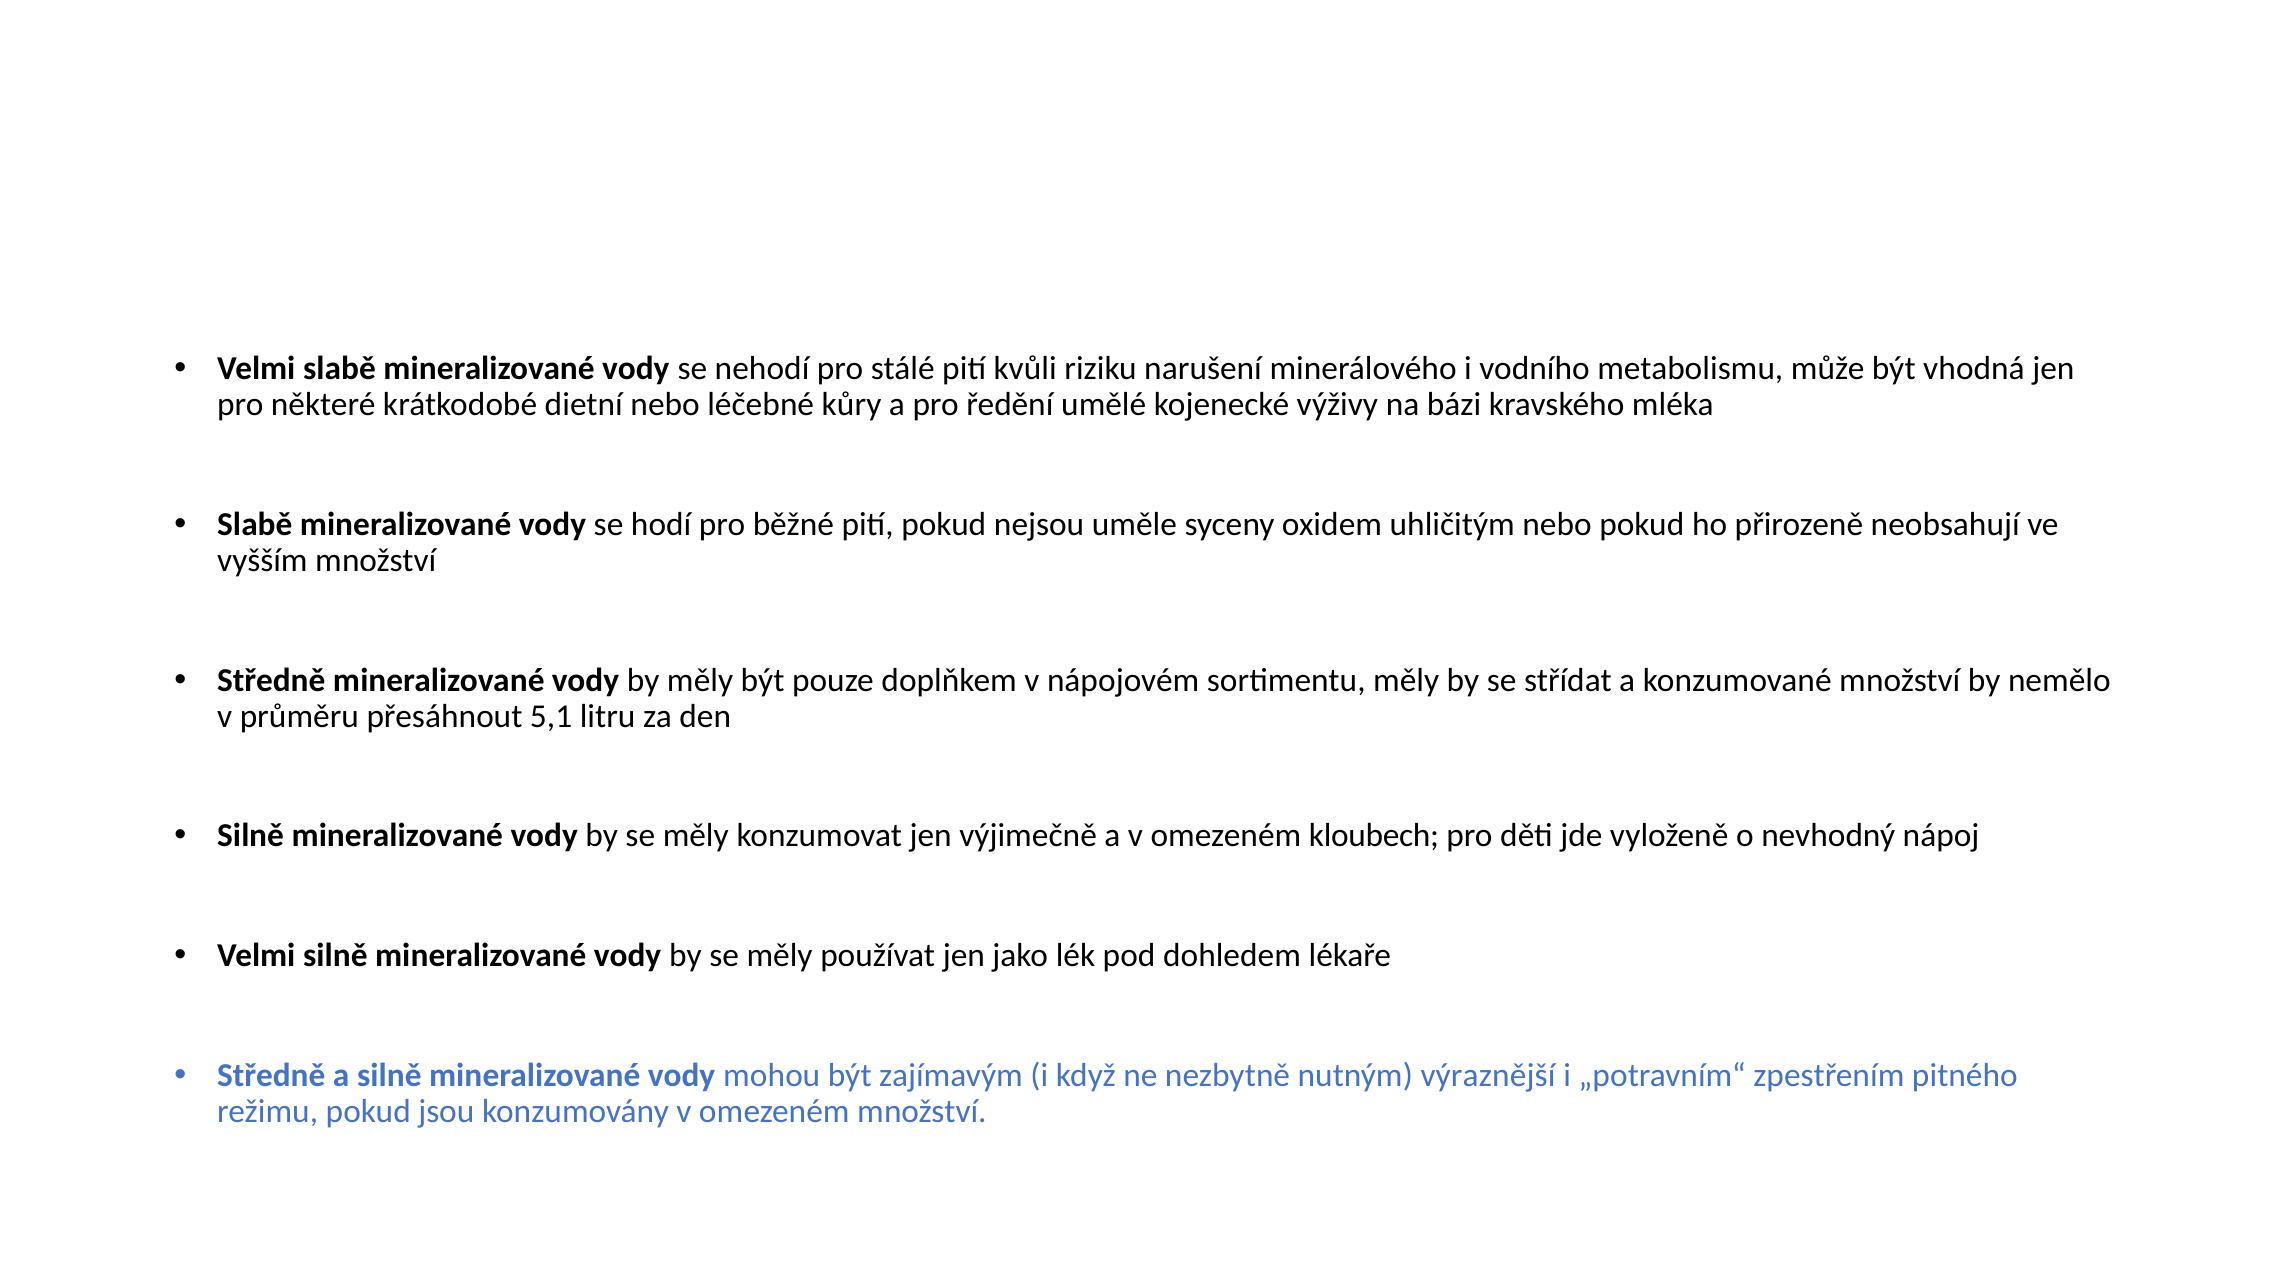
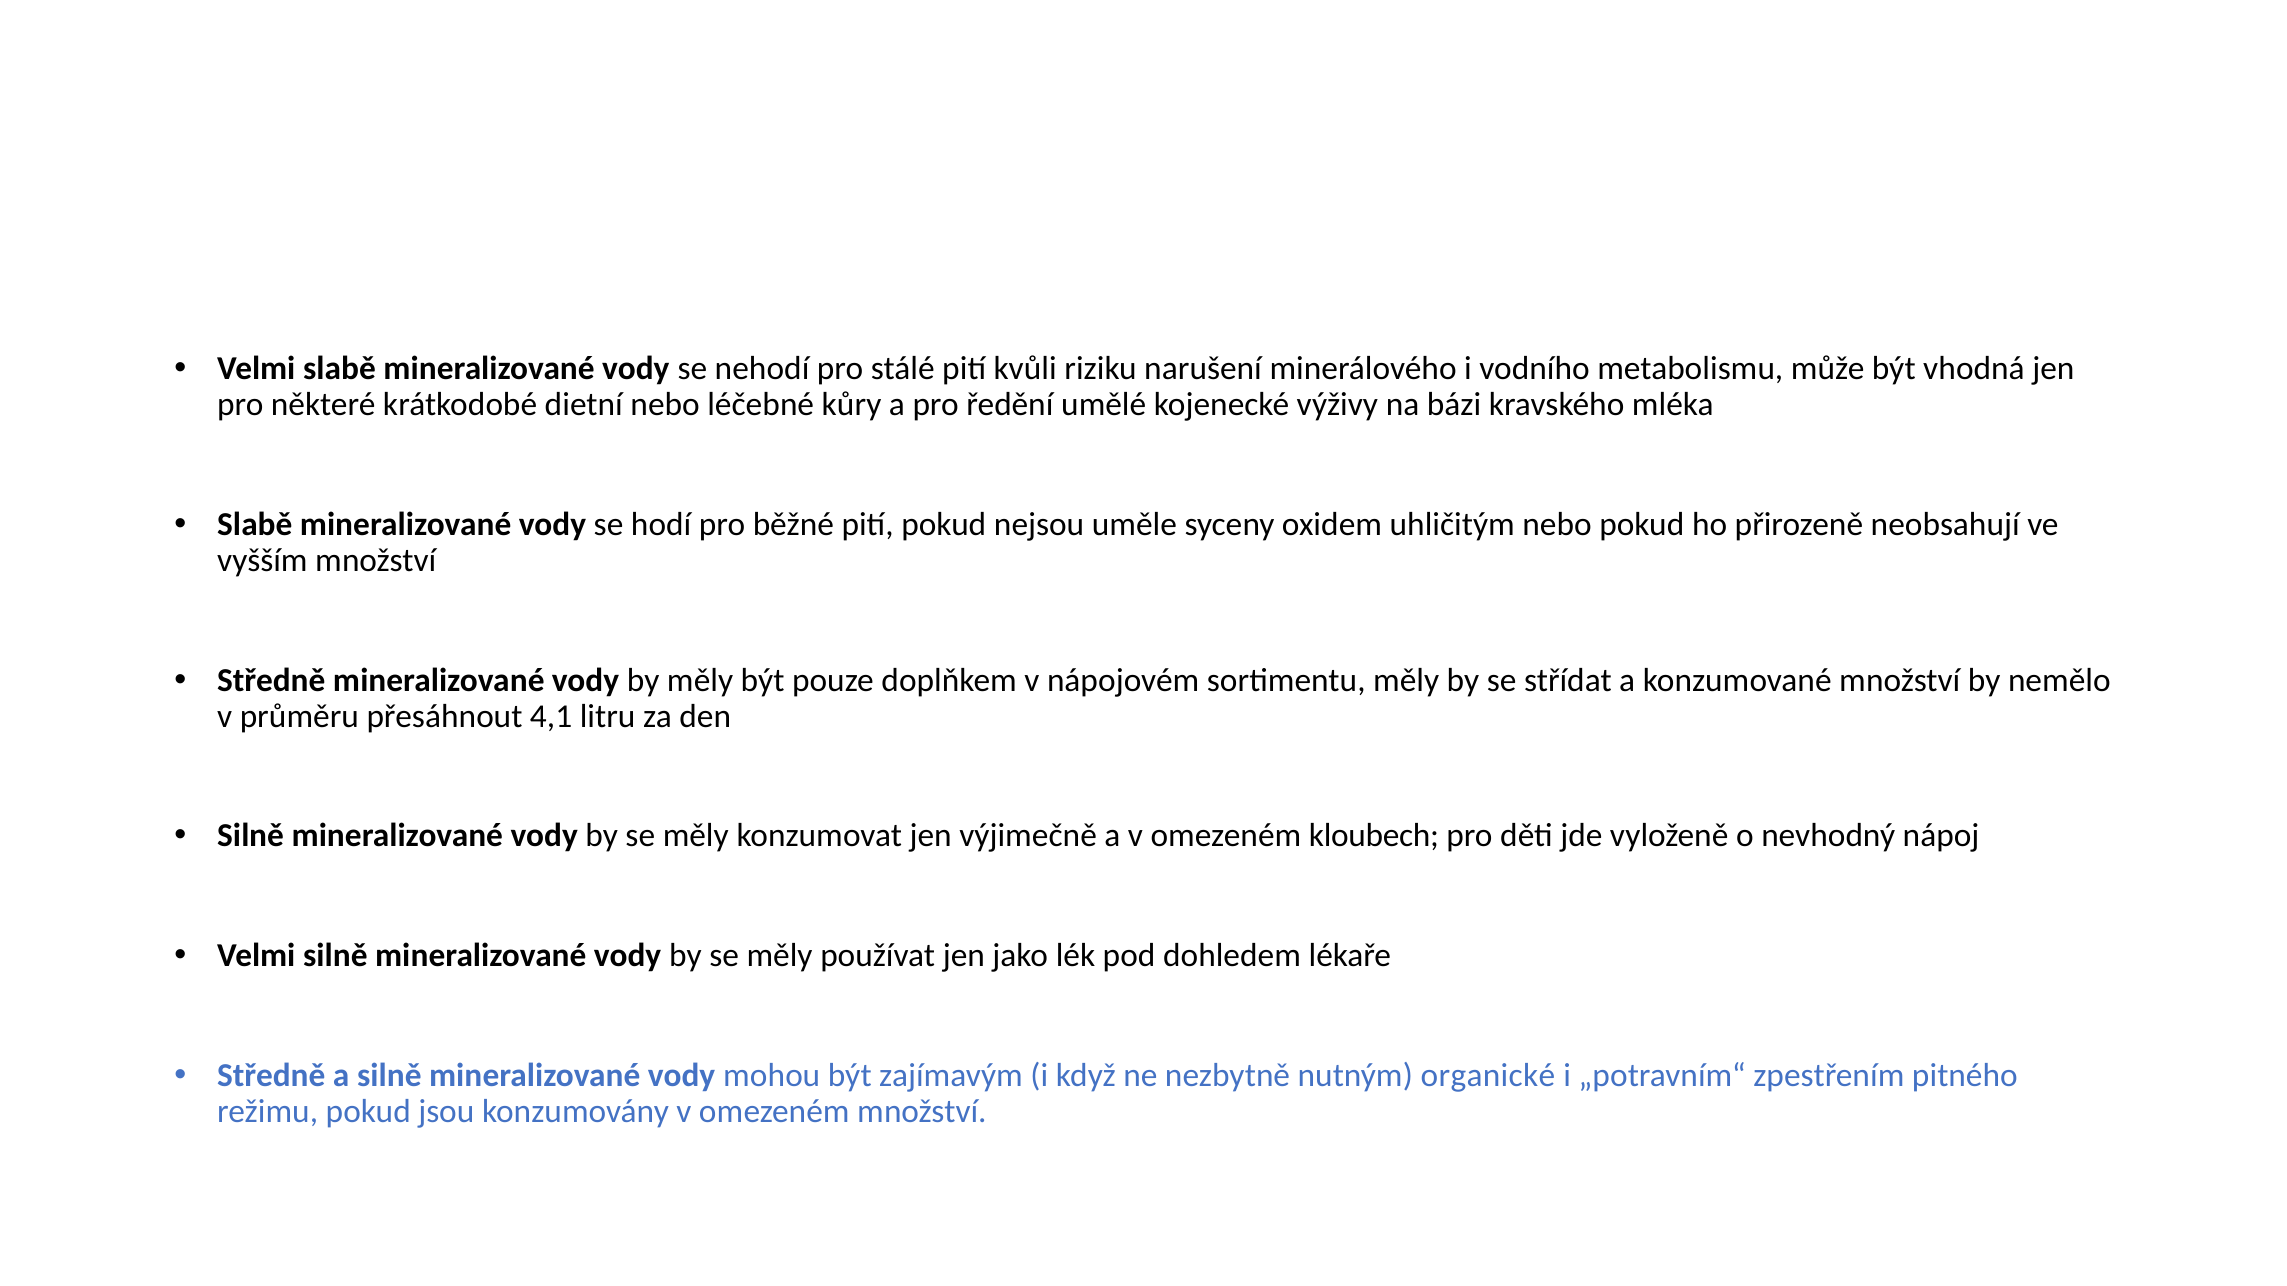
5,1: 5,1 -> 4,1
výraznější: výraznější -> organické
